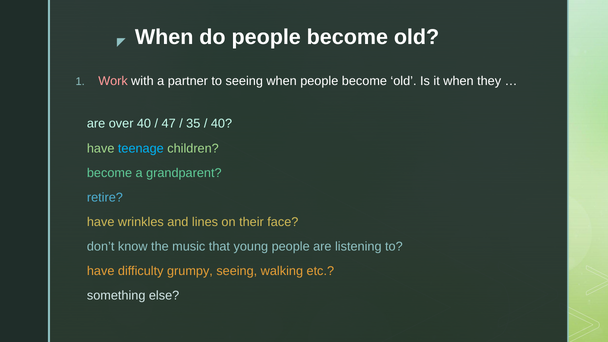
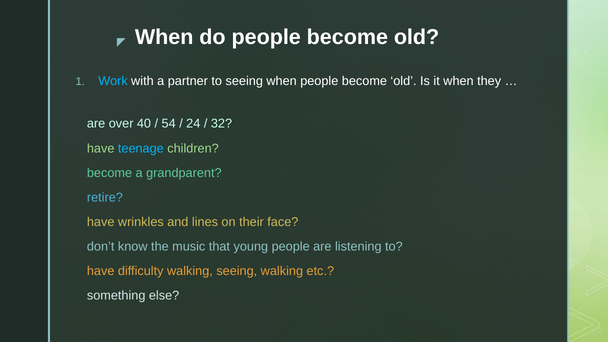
Work colour: pink -> light blue
47: 47 -> 54
35: 35 -> 24
40 at (221, 124): 40 -> 32
difficulty grumpy: grumpy -> walking
